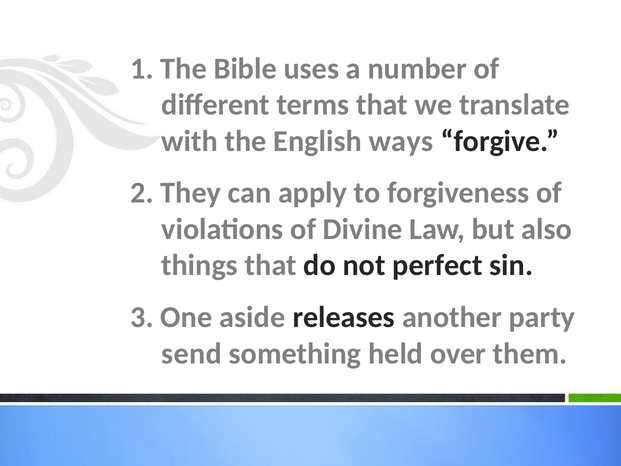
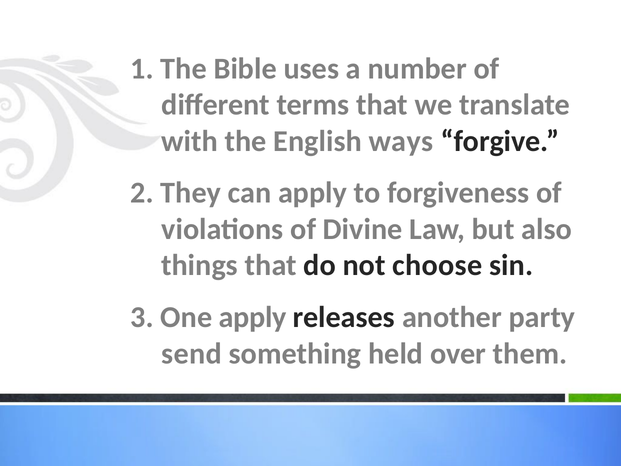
perfect: perfect -> choose
One aside: aside -> apply
